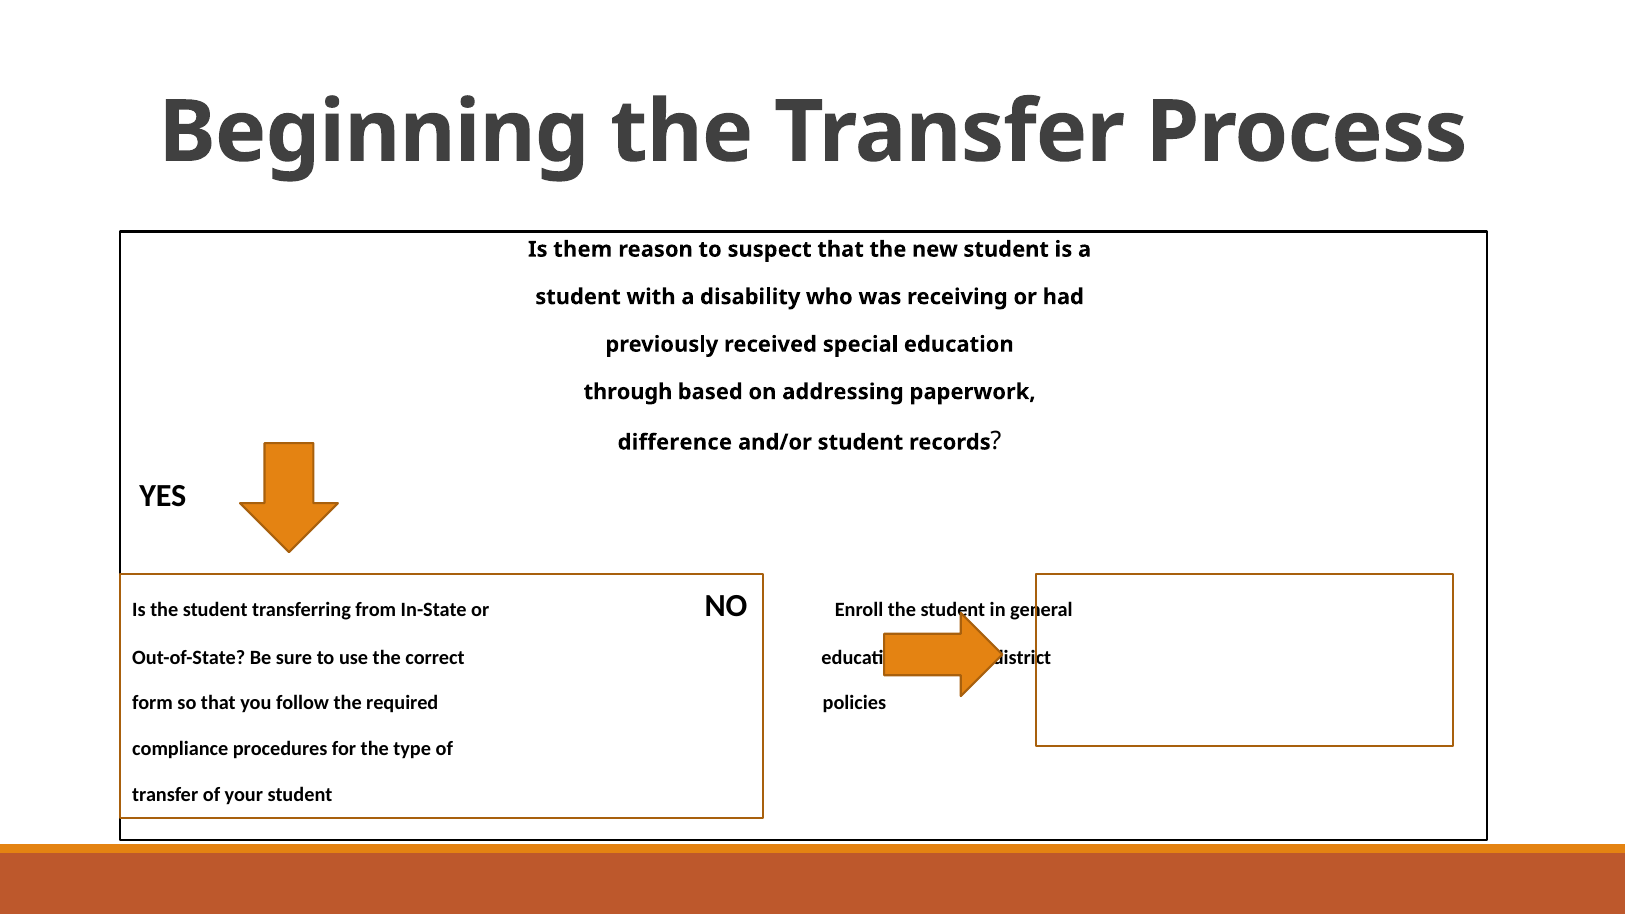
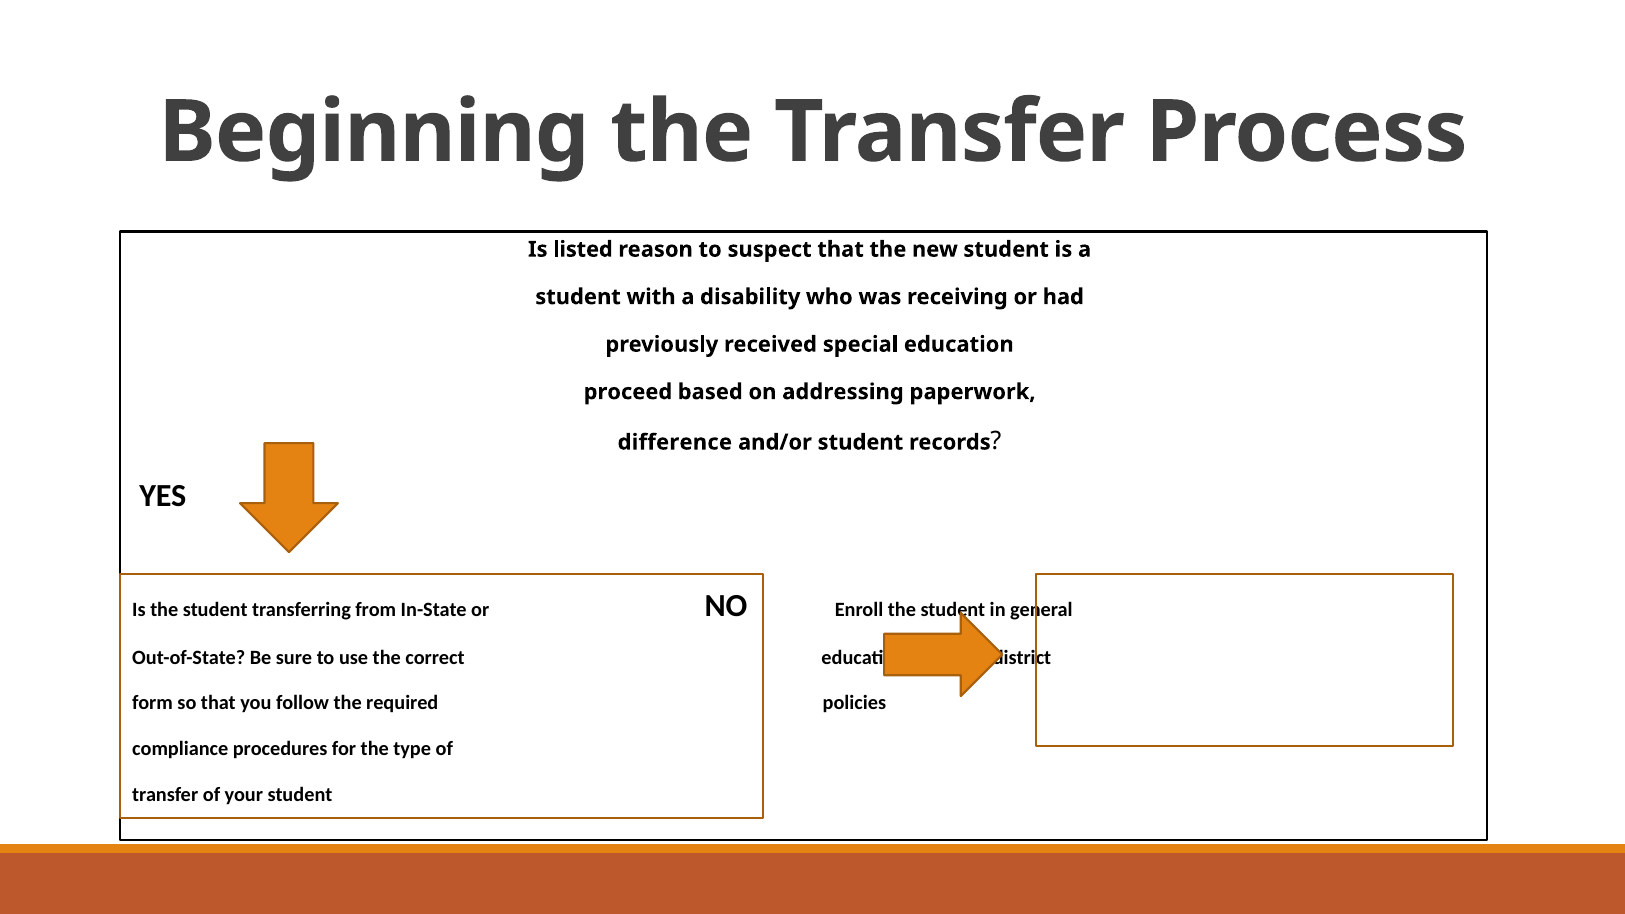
them: them -> listed
through: through -> proceed
